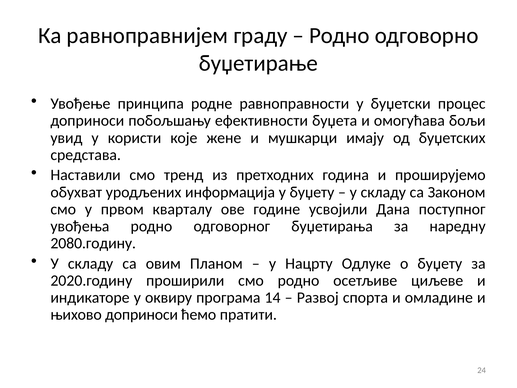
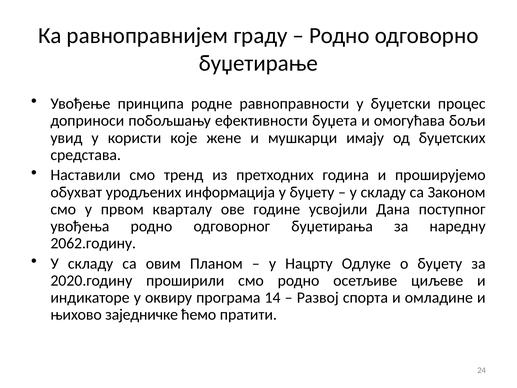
2080.годину: 2080.годину -> 2062.годину
њихово доприноси: доприноси -> заједничке
